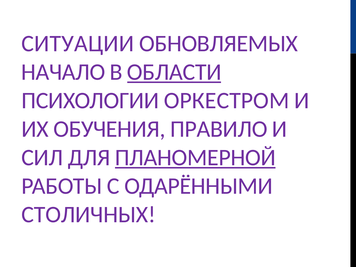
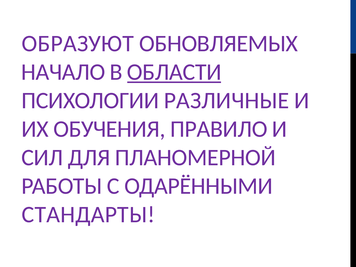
СИТУАЦИИ: СИТУАЦИИ -> ОБРАЗУЮТ
ОРКЕСТРОМ: ОРКЕСТРОМ -> РАЗЛИЧНЫЕ
ПЛАНОМЕРНОЙ underline: present -> none
СТОЛИЧНЫХ: СТОЛИЧНЫХ -> СТАНДАРТЫ
